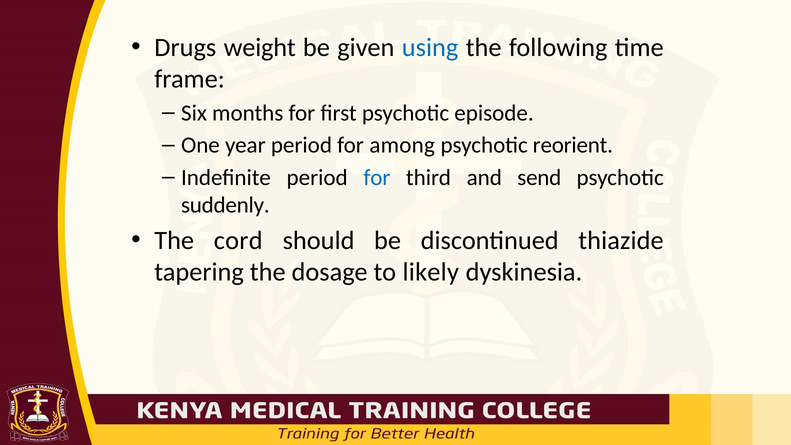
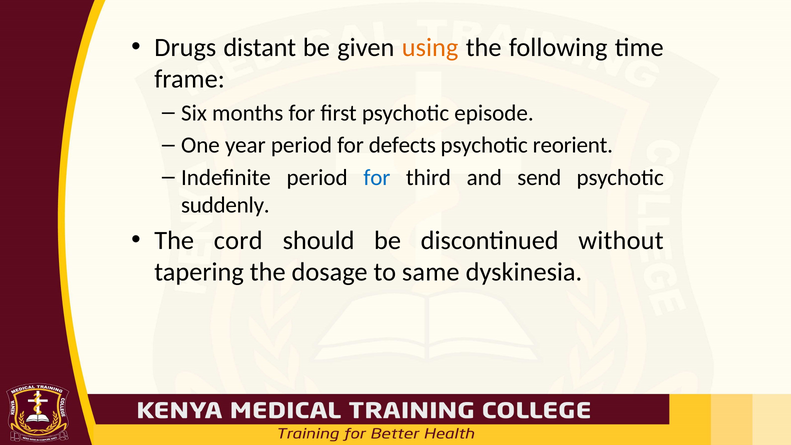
weight: weight -> distant
using colour: blue -> orange
among: among -> defects
thiazide: thiazide -> without
likely: likely -> same
